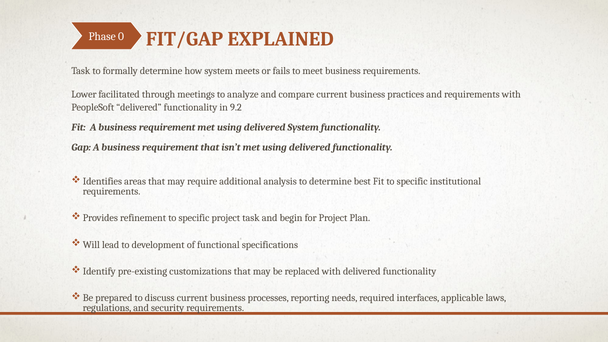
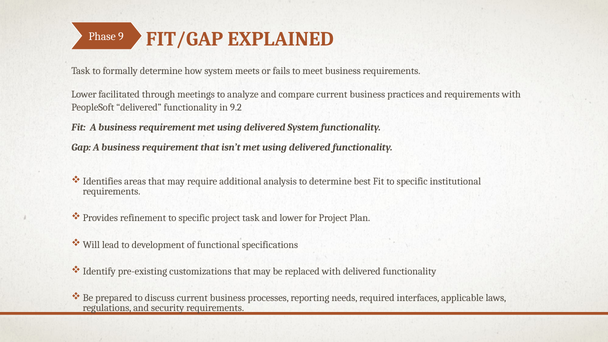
0: 0 -> 9
and begin: begin -> lower
